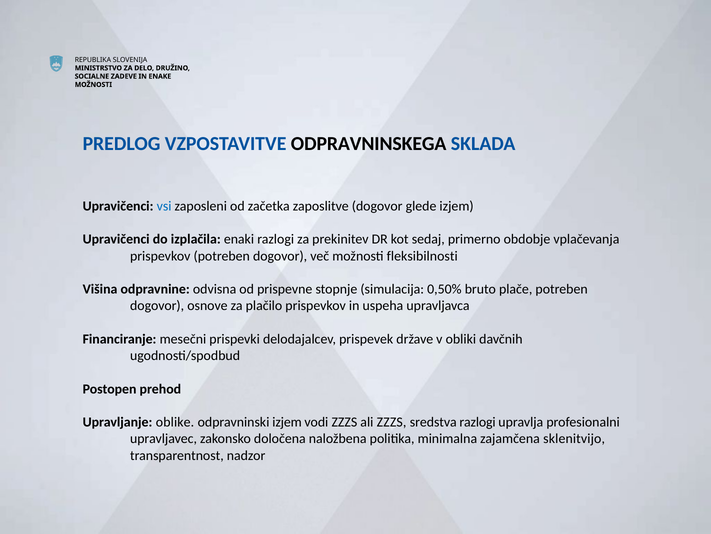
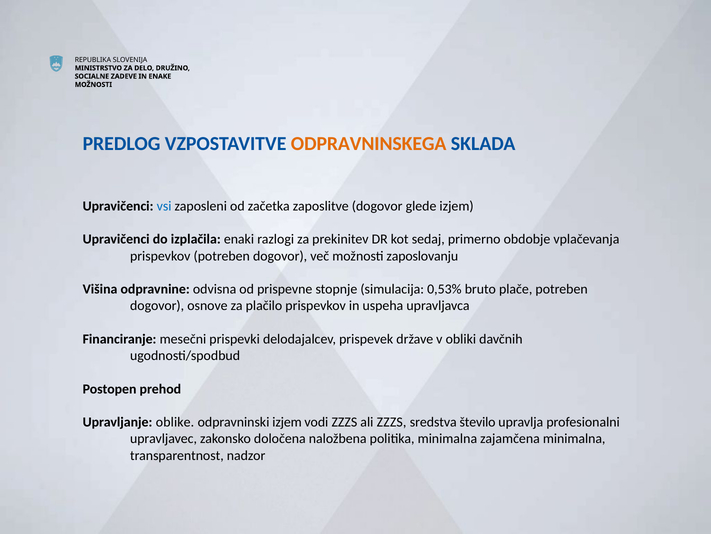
ODPRAVNINSKEGA colour: black -> orange
fleksibilnosti: fleksibilnosti -> zaposlovanju
0,50%: 0,50% -> 0,53%
sredstva razlogi: razlogi -> število
zajamčena sklenitvijo: sklenitvijo -> minimalna
